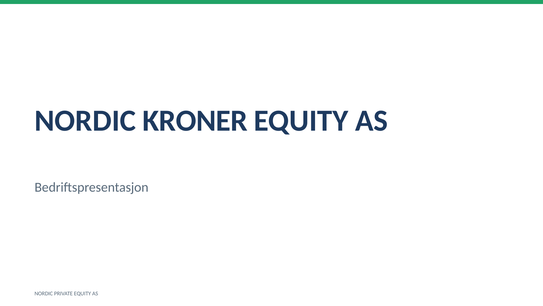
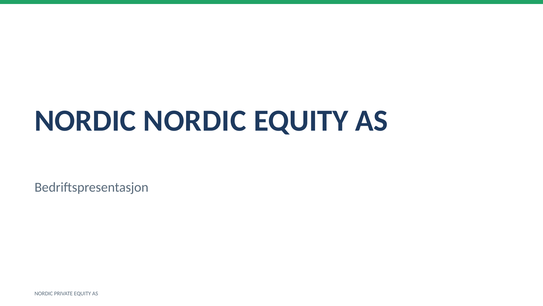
NORDIC KRONER: KRONER -> NORDIC
